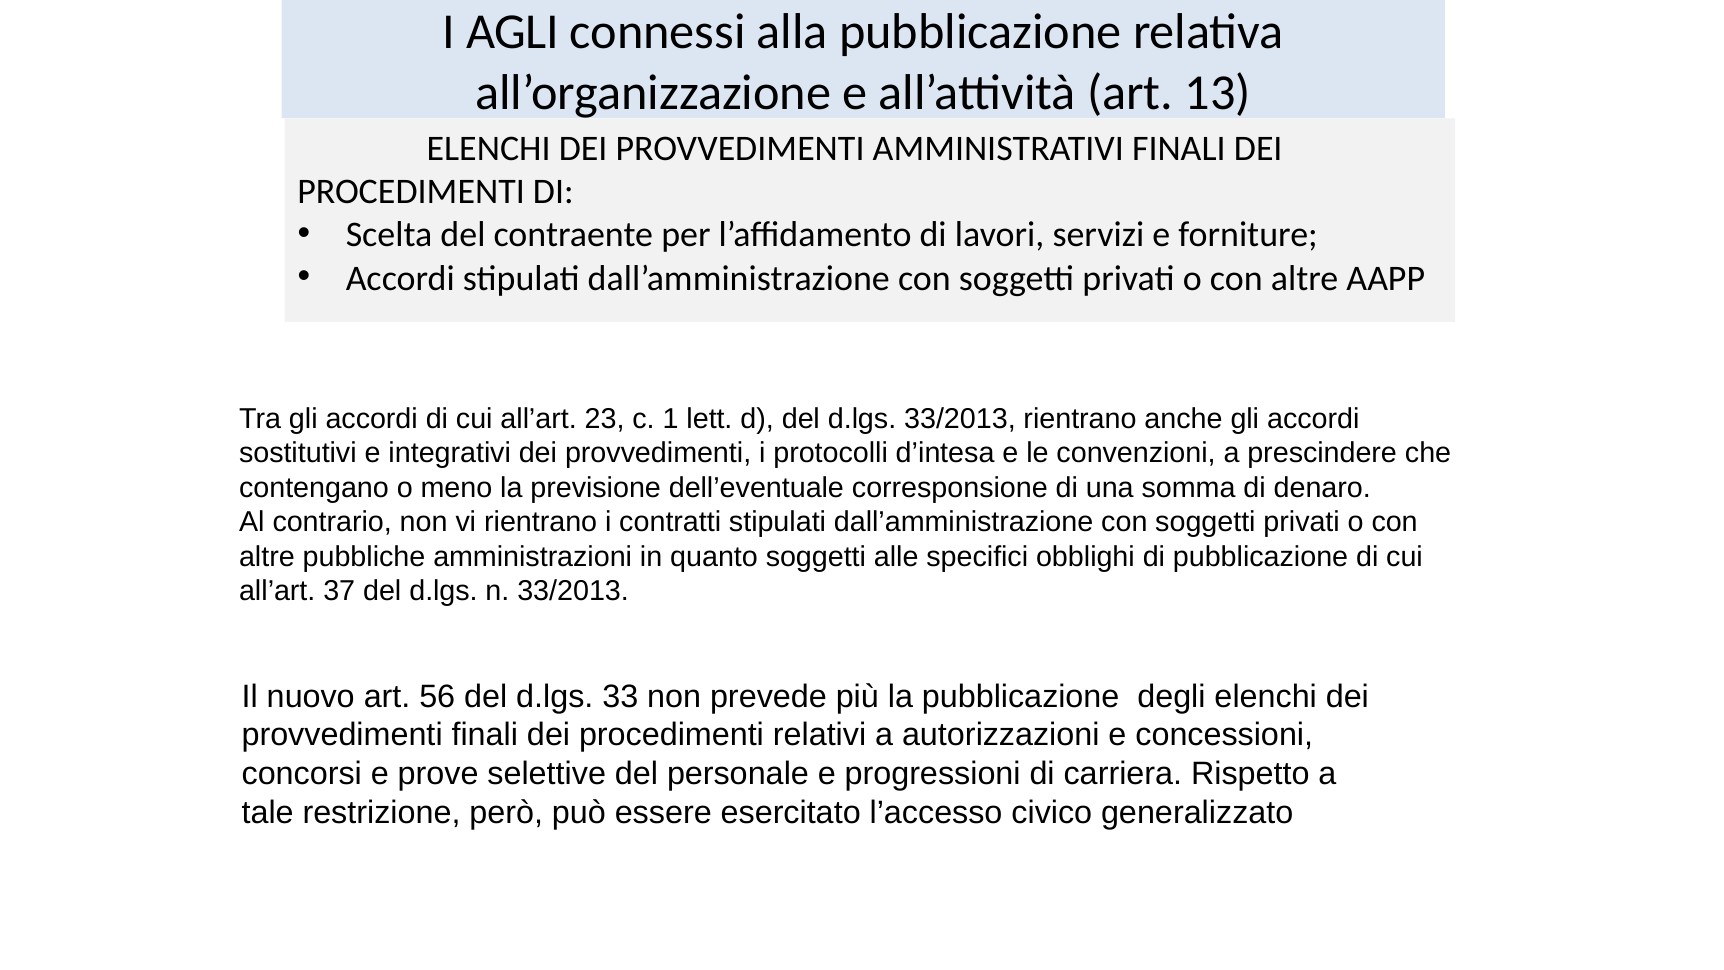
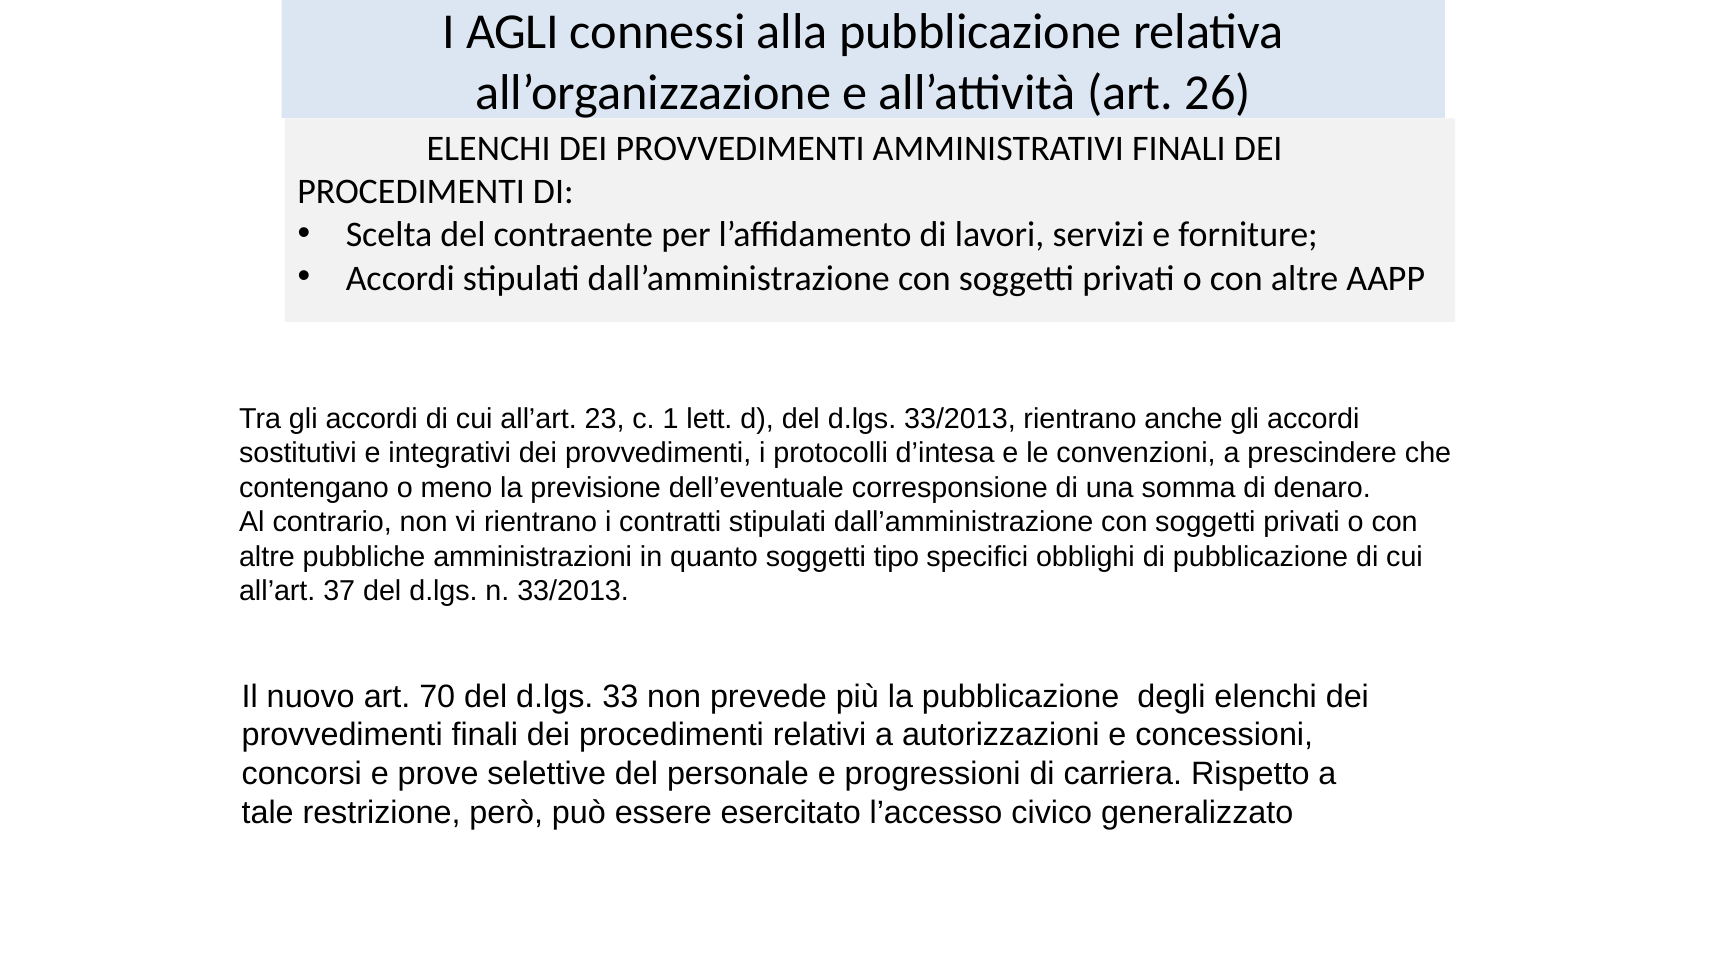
13: 13 -> 26
alle: alle -> tipo
56: 56 -> 70
